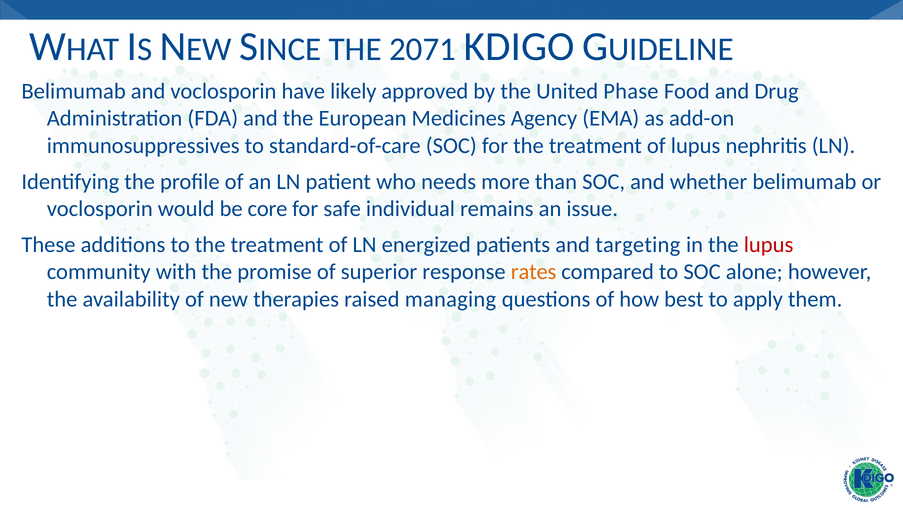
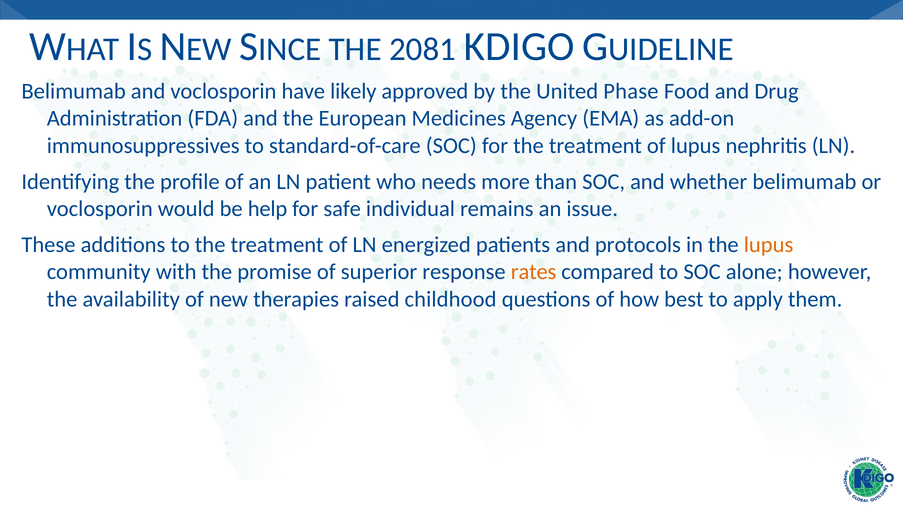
2071: 2071 -> 2081
core: core -> help
targeting: targeting -> protocols
lupus at (769, 245) colour: red -> orange
managing: managing -> childhood
